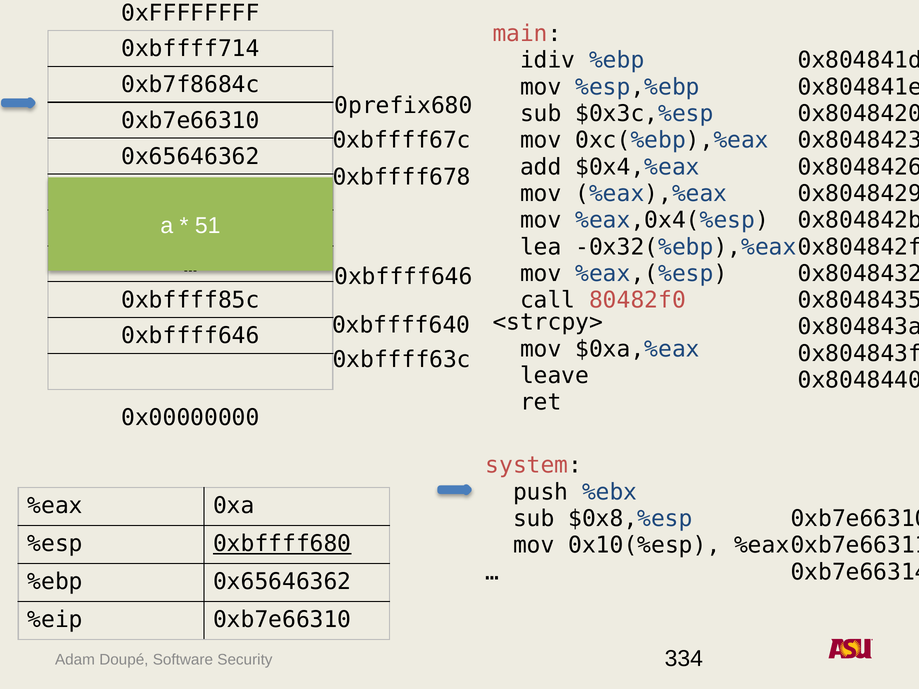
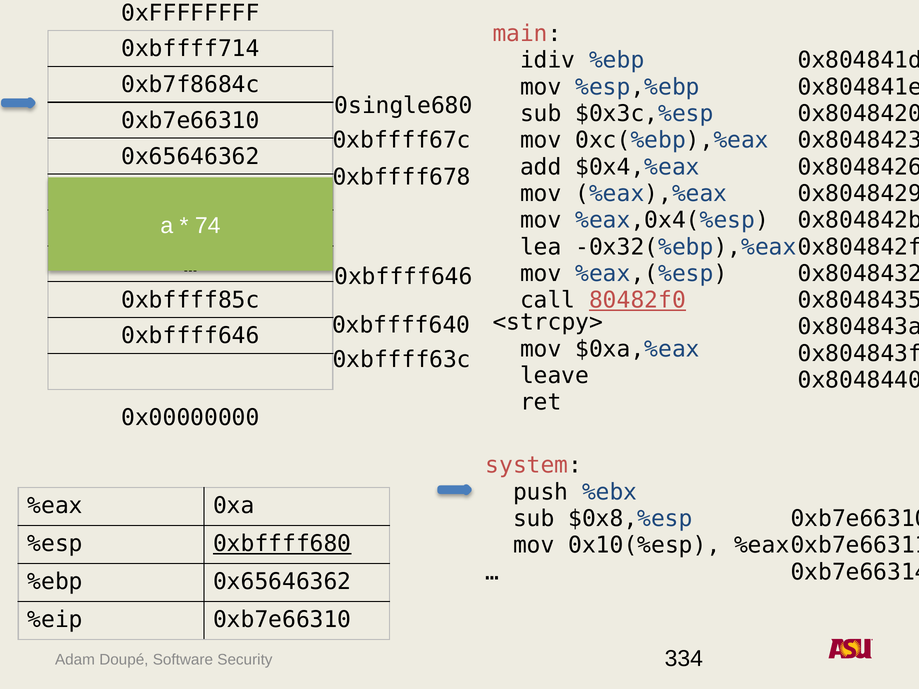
0prefix680: 0prefix680 -> 0single680
51: 51 -> 74
80482f0 underline: none -> present
